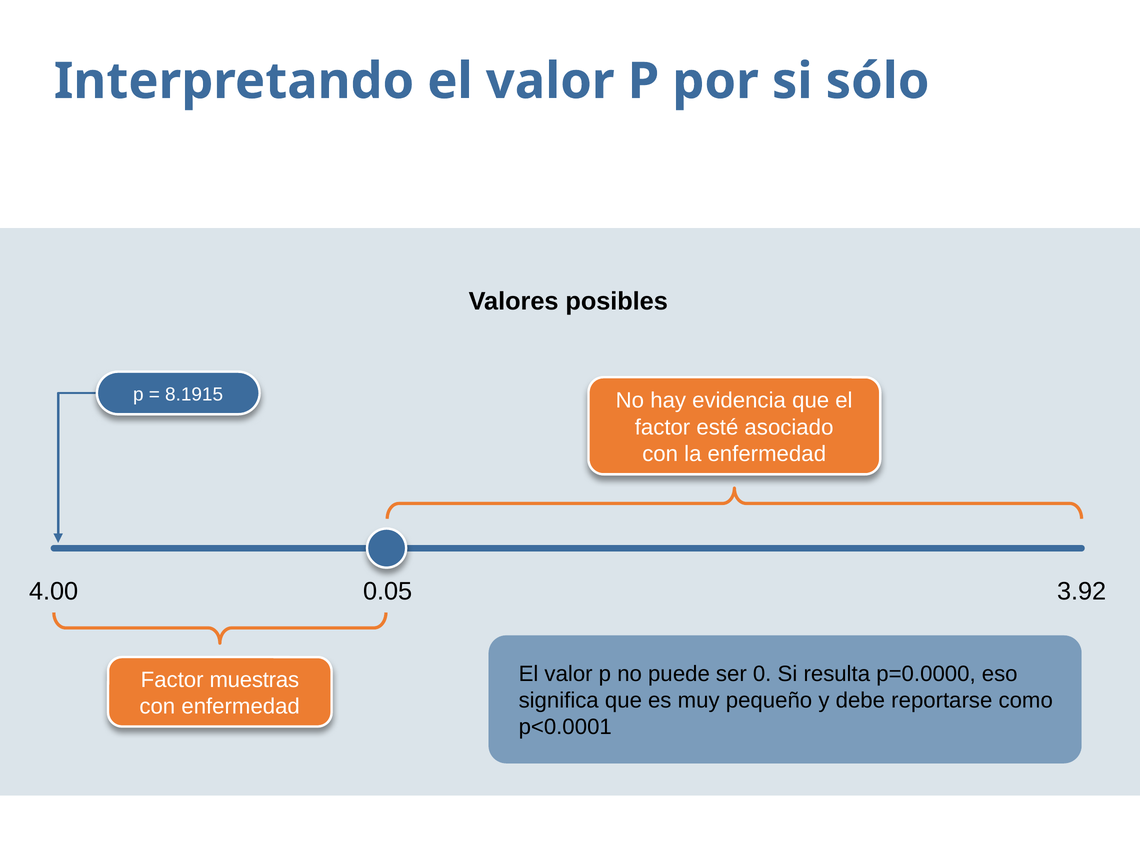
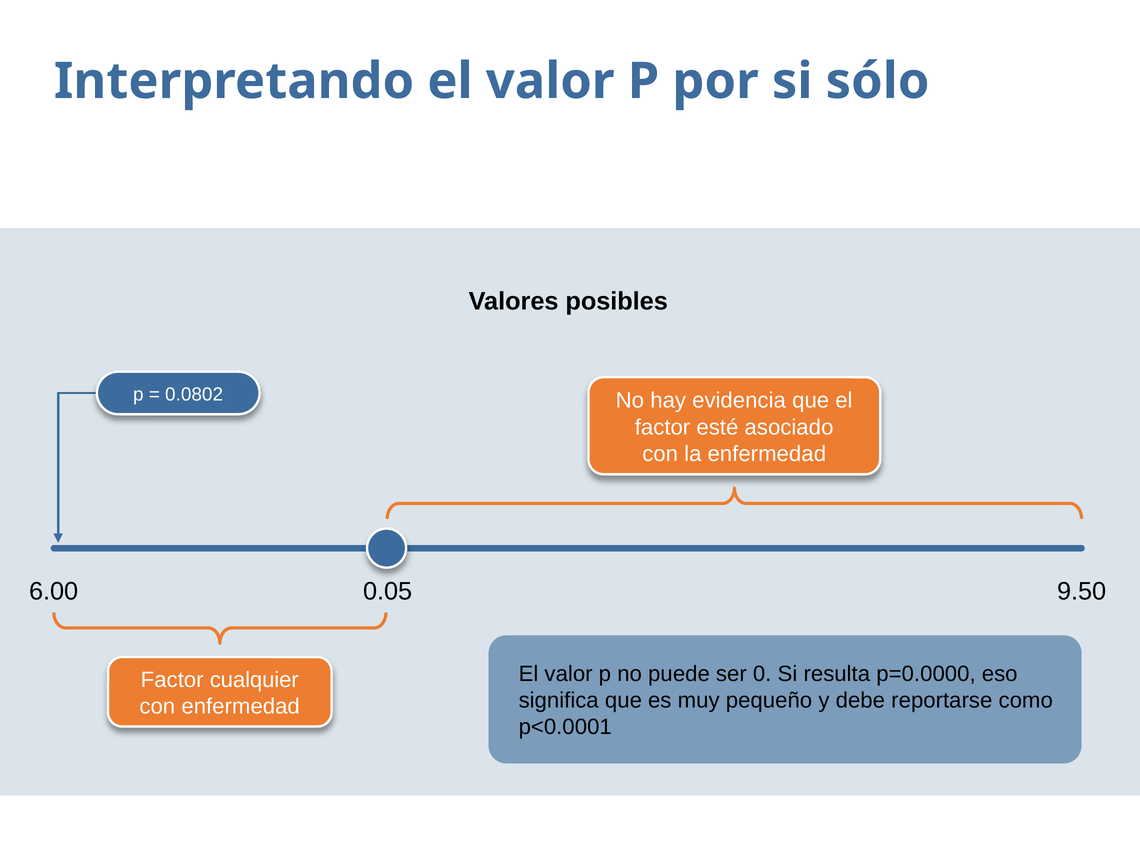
8.1915: 8.1915 -> 0.0802
4.00: 4.00 -> 6.00
3.92: 3.92 -> 9.50
muestras: muestras -> cualquier
